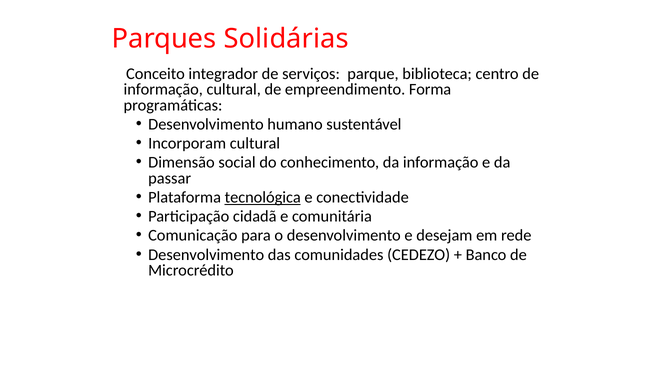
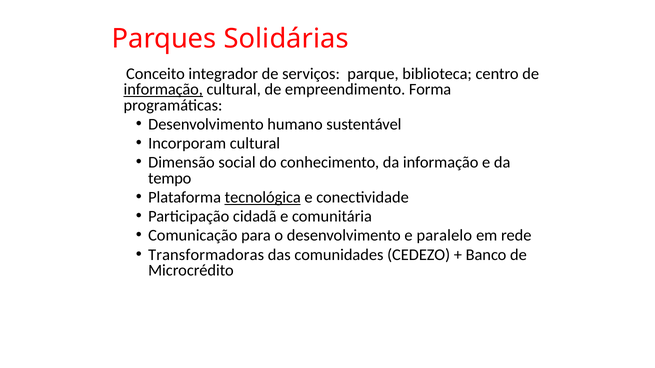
informação at (163, 90) underline: none -> present
passar: passar -> tempo
desejam: desejam -> paralelo
Desenvolvimento at (206, 255): Desenvolvimento -> Transformadoras
